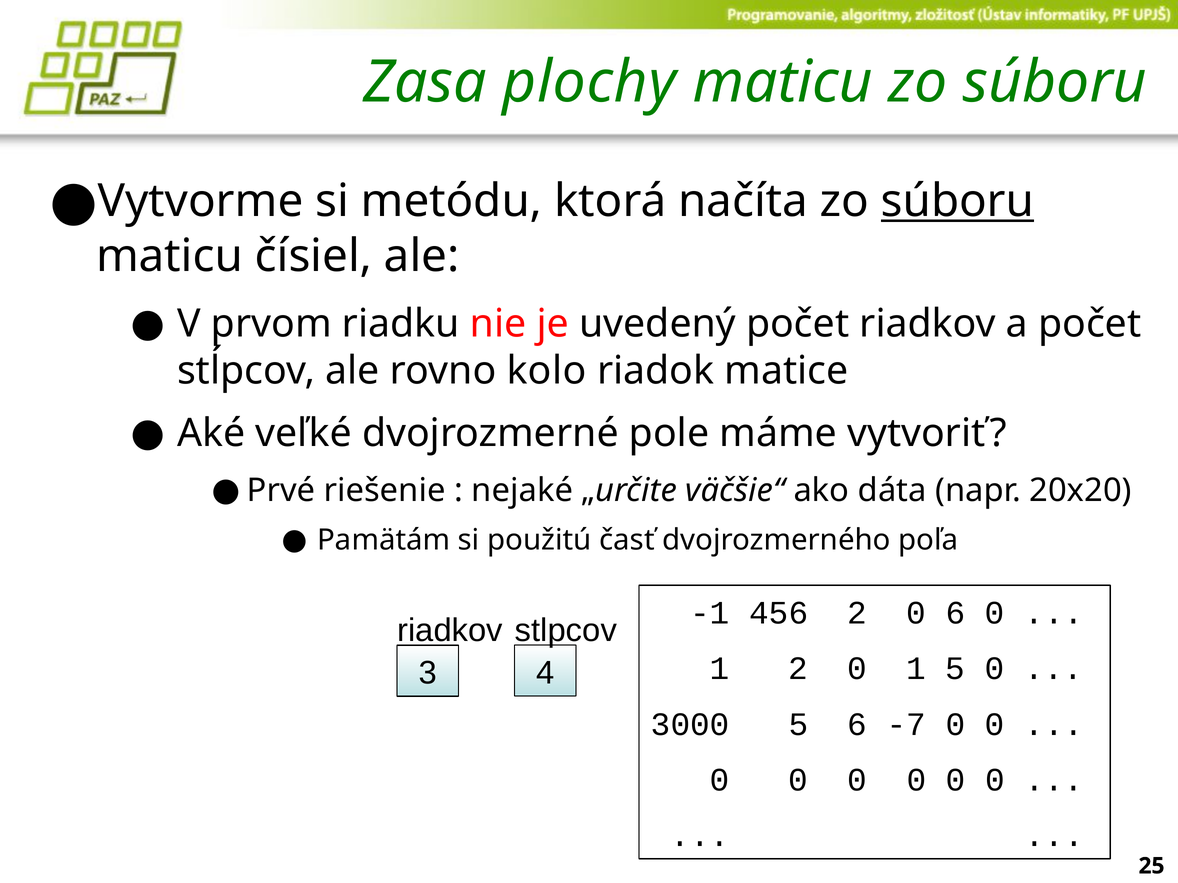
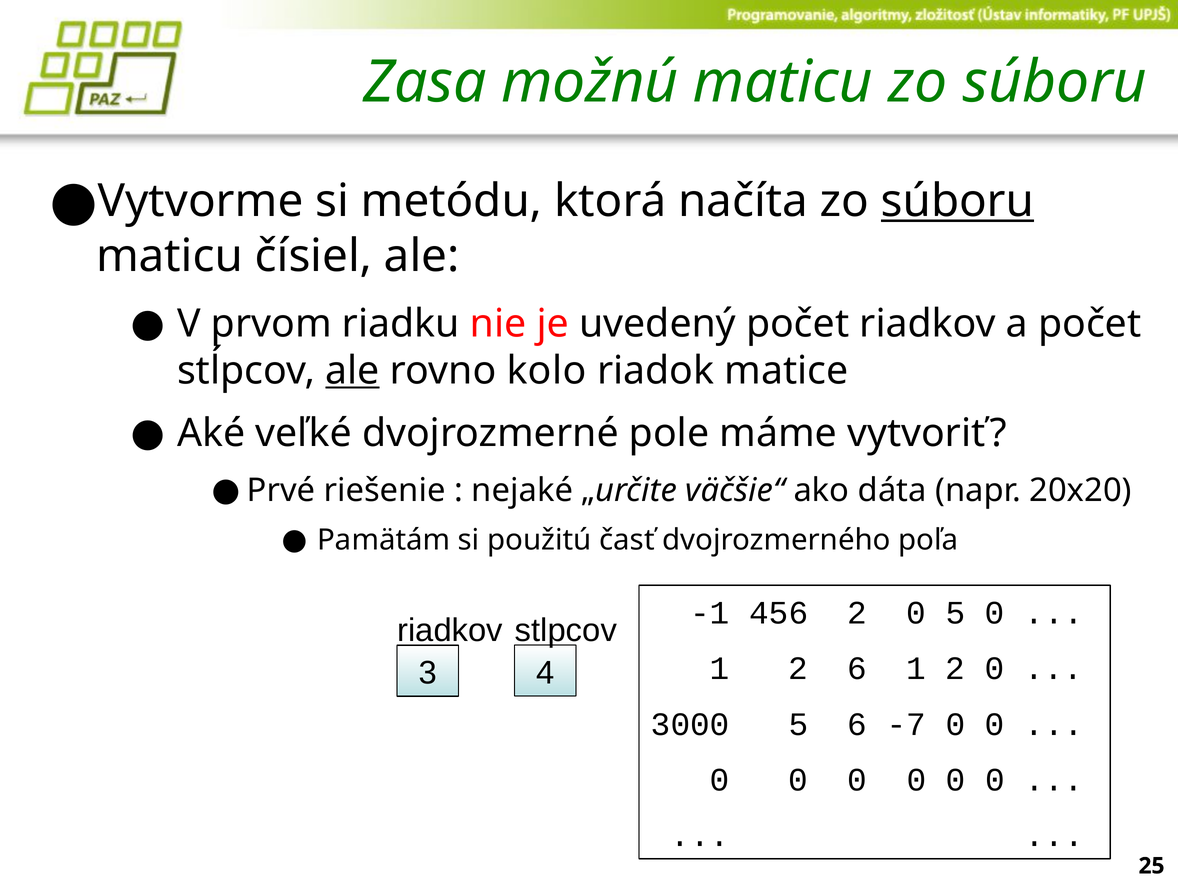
plochy: plochy -> možnú
ale at (352, 371) underline: none -> present
0 6: 6 -> 5
1 2 0: 0 -> 6
5 at (955, 669): 5 -> 2
